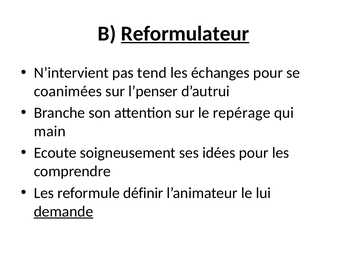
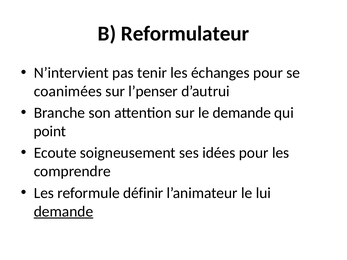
Reformulateur underline: present -> none
tend: tend -> tenir
le repérage: repérage -> demande
main: main -> point
